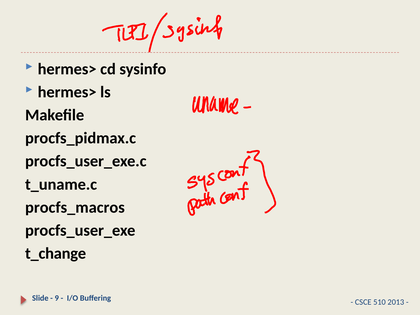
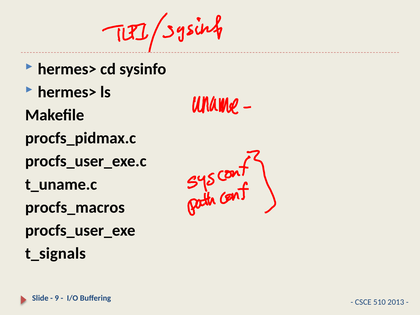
t_change: t_change -> t_signals
